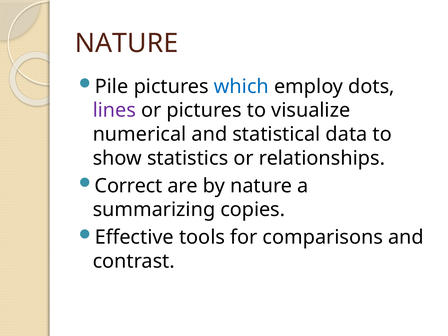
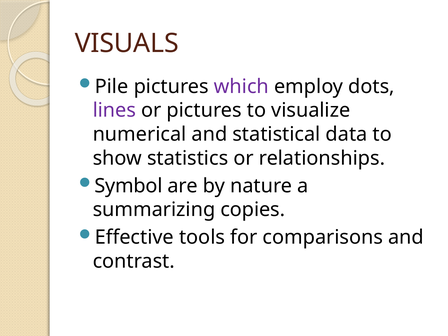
NATURE at (127, 43): NATURE -> VISUALS
which colour: blue -> purple
Correct: Correct -> Symbol
